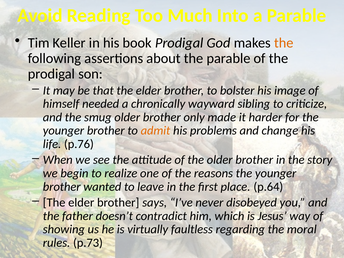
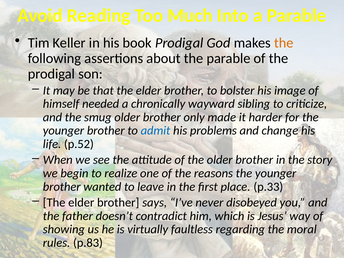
admit colour: orange -> blue
p.76: p.76 -> p.52
p.64: p.64 -> p.33
p.73: p.73 -> p.83
